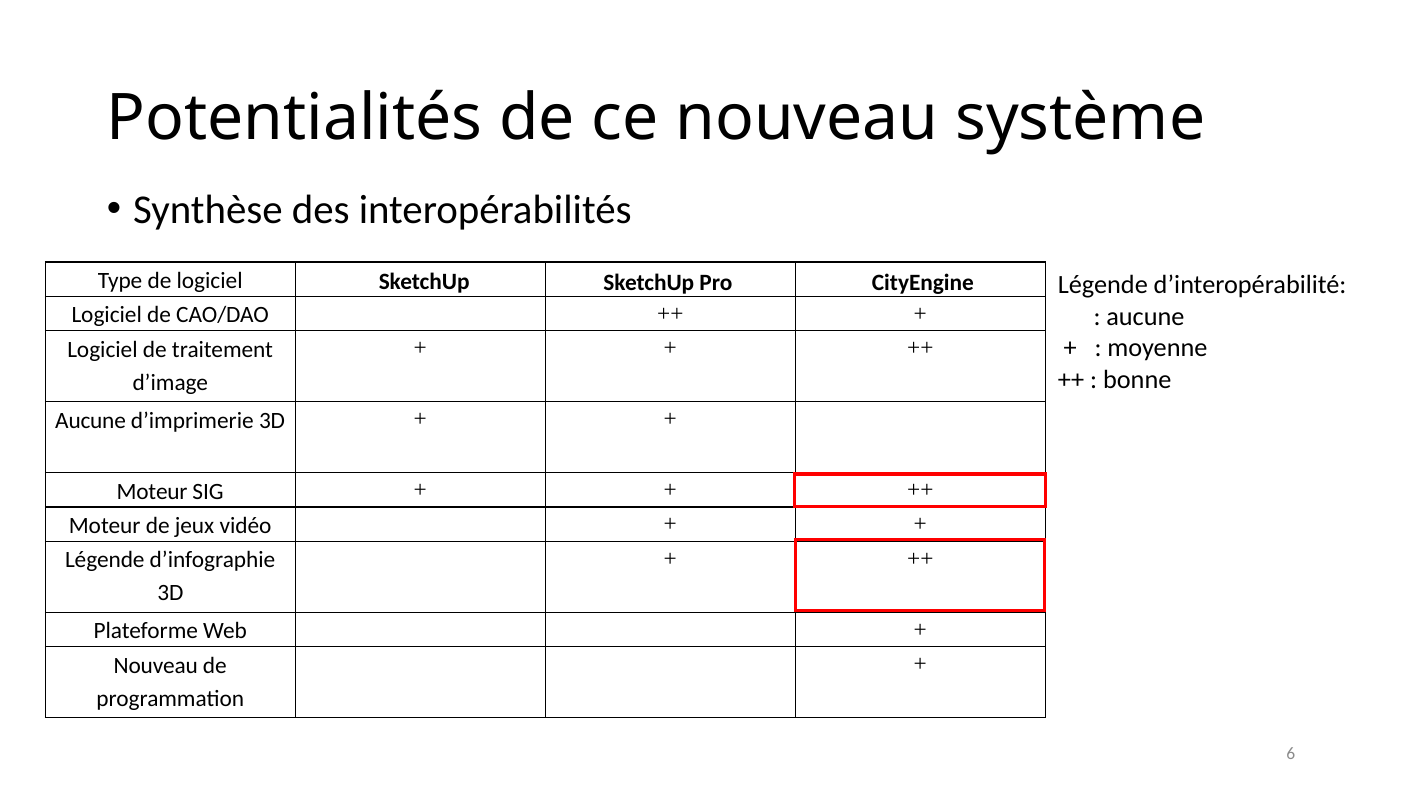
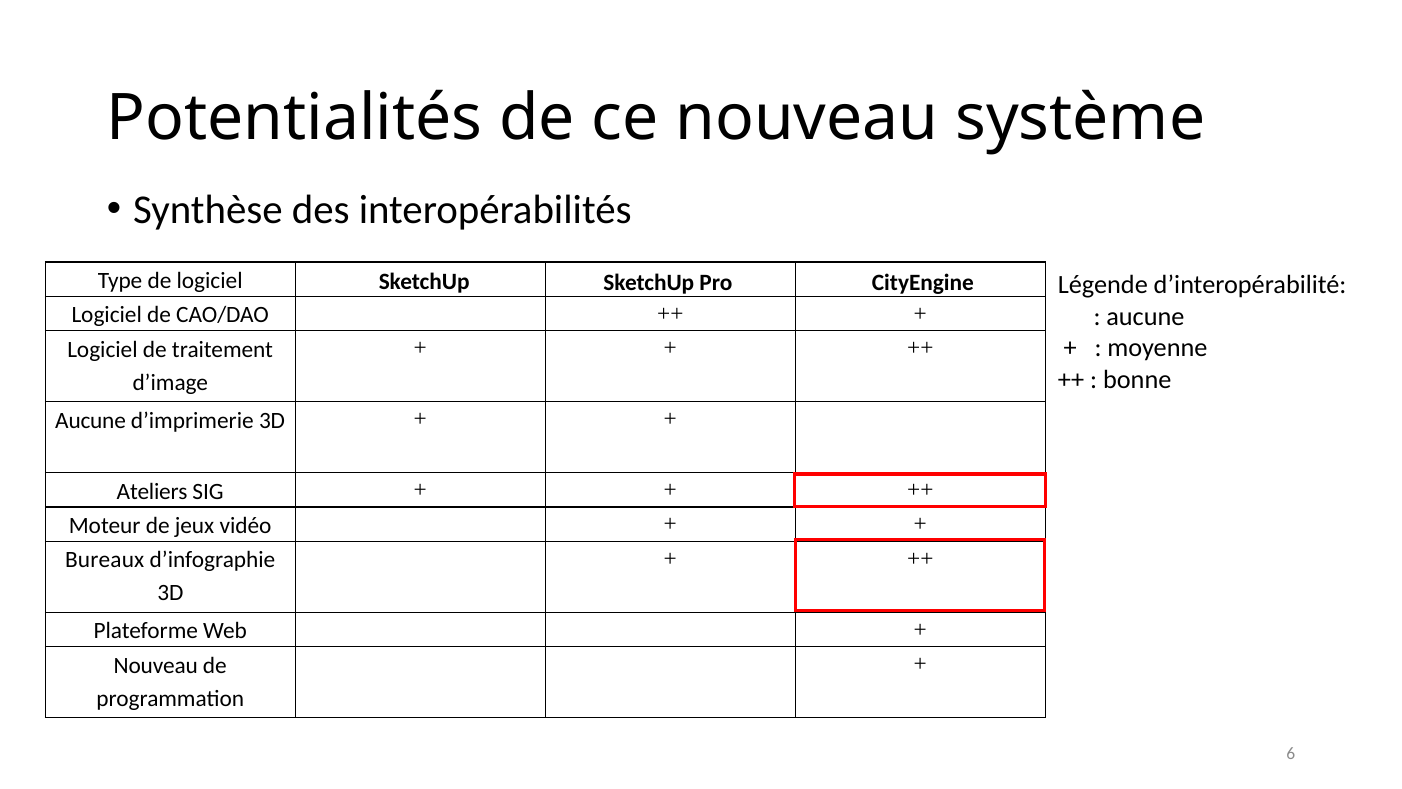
Moteur at (152, 491): Moteur -> Ateliers
Légende at (105, 560): Légende -> Bureaux
